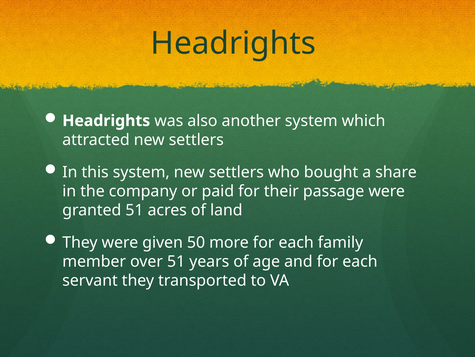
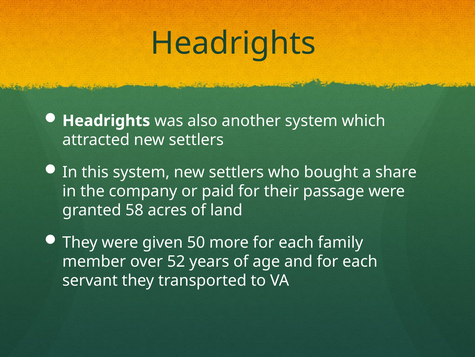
granted 51: 51 -> 58
over 51: 51 -> 52
